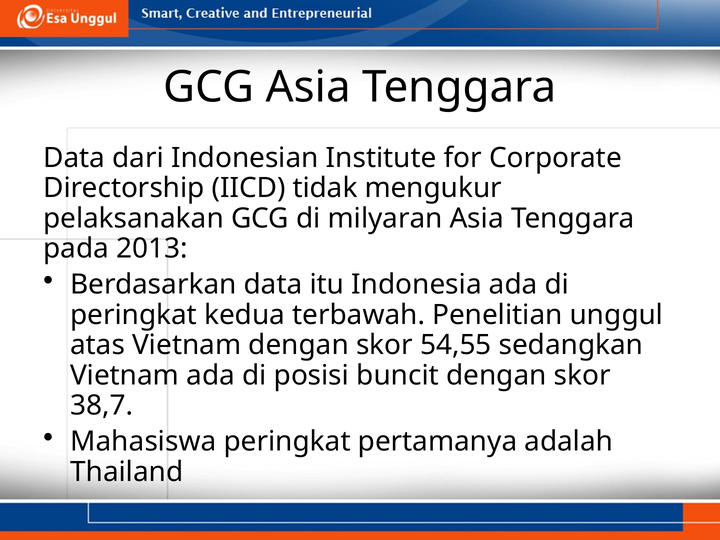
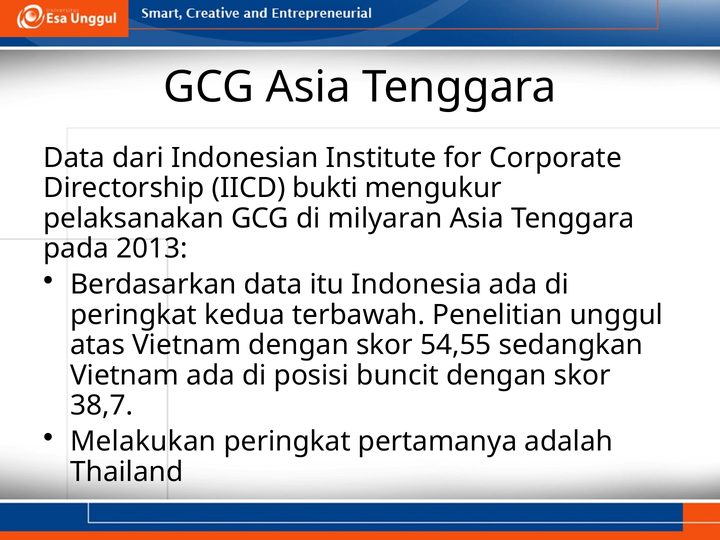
tidak: tidak -> bukti
Mahasiswa: Mahasiswa -> Melakukan
